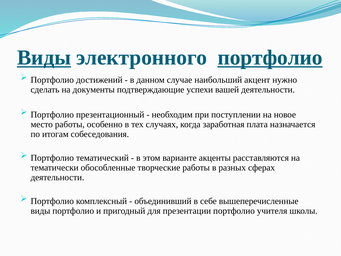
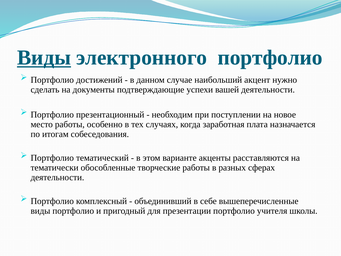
портфолио at (270, 58) underline: present -> none
